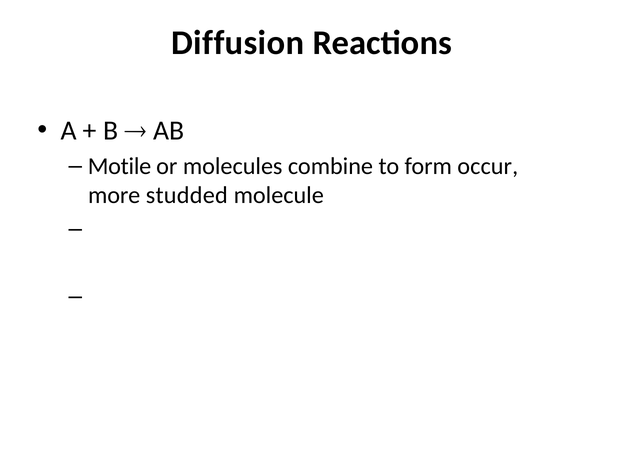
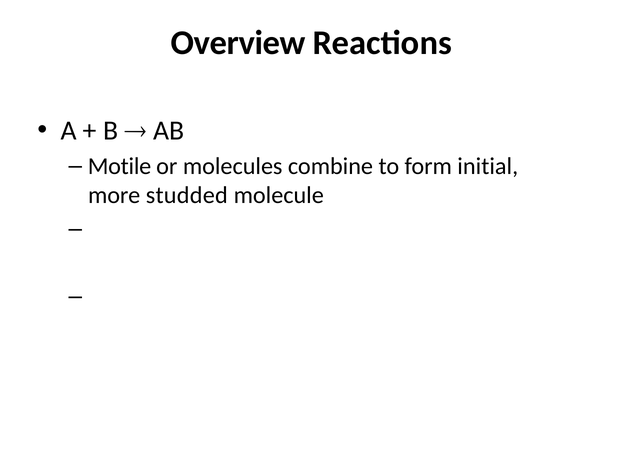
Diffusion: Diffusion -> Overview
occur: occur -> initial
